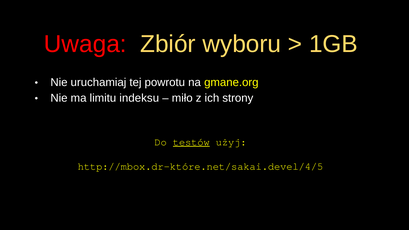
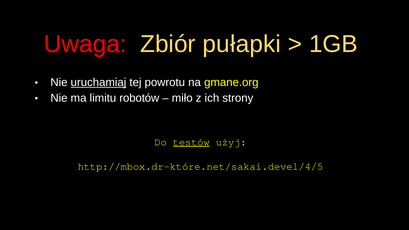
wyboru: wyboru -> pułapki
uruchamiaj underline: none -> present
indeksu: indeksu -> robotów
